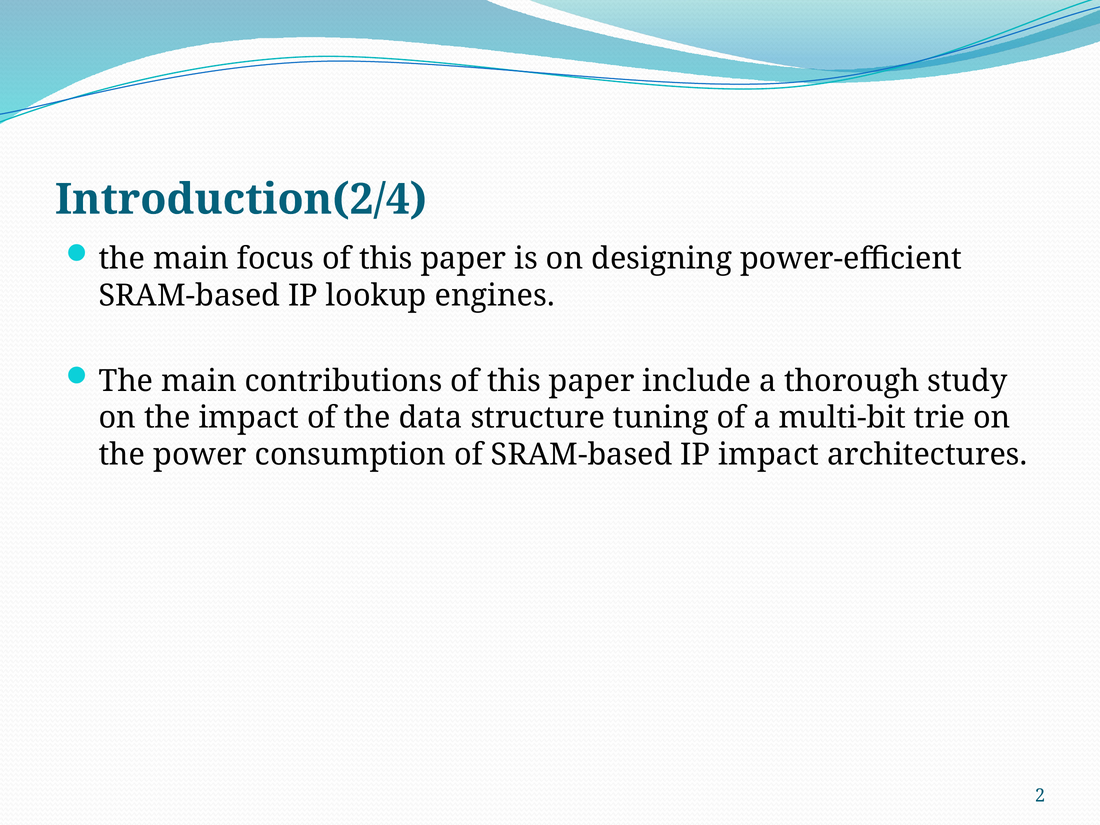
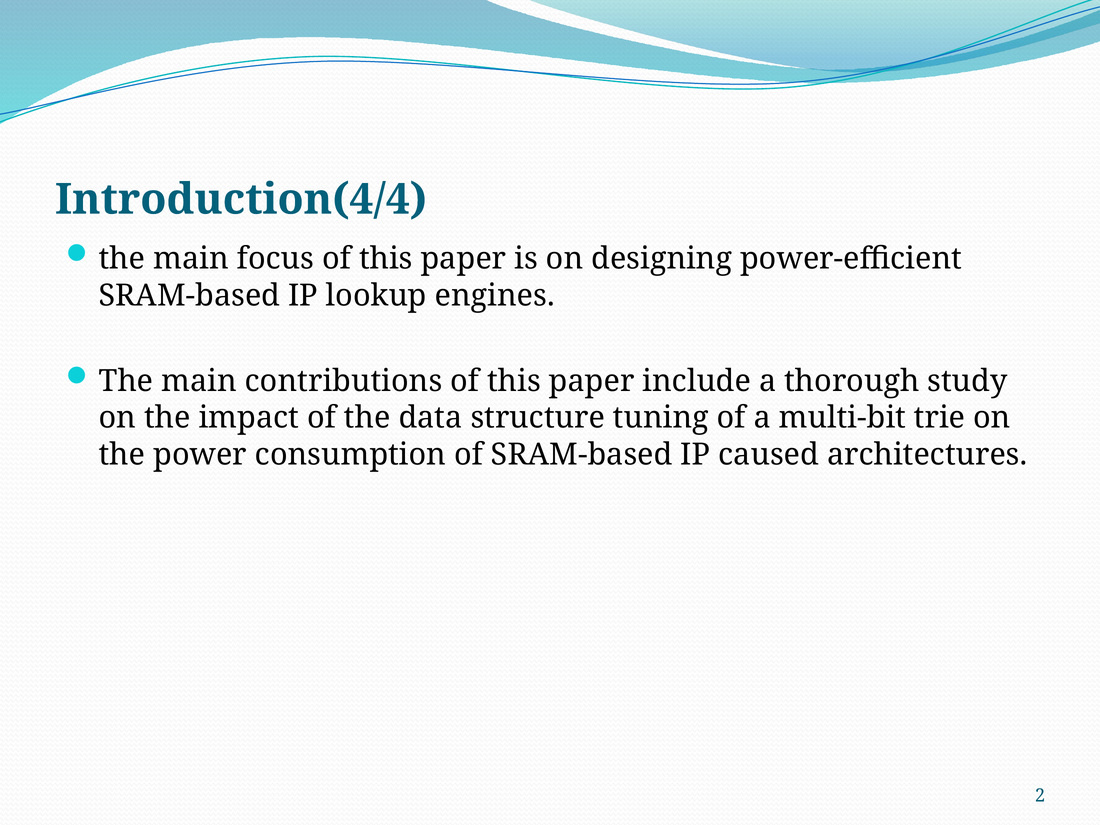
Introduction(2/4: Introduction(2/4 -> Introduction(4/4
IP impact: impact -> caused
